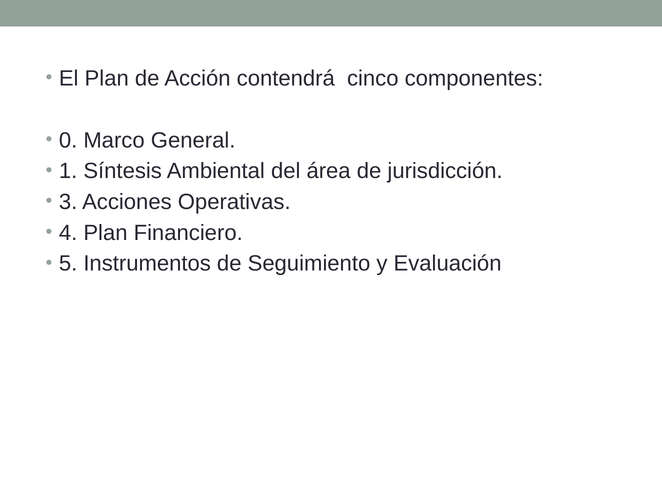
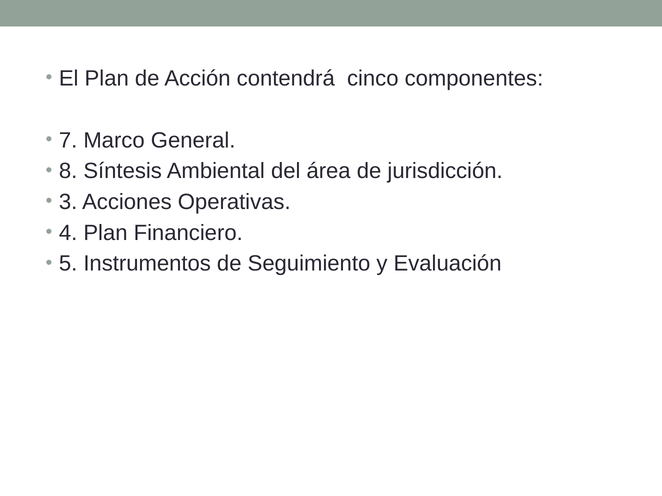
0: 0 -> 7
1: 1 -> 8
